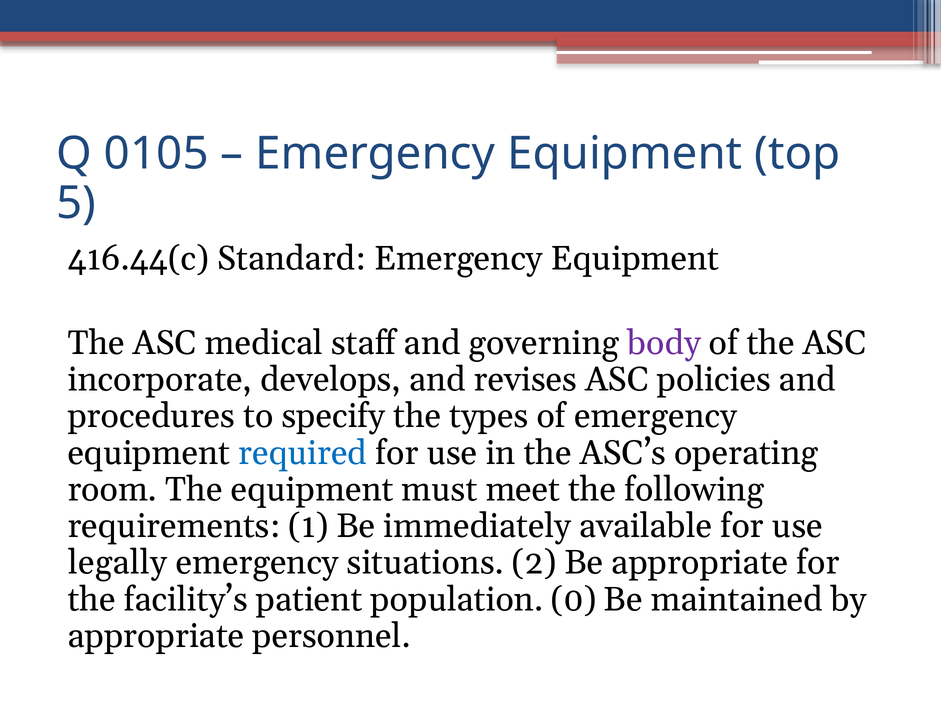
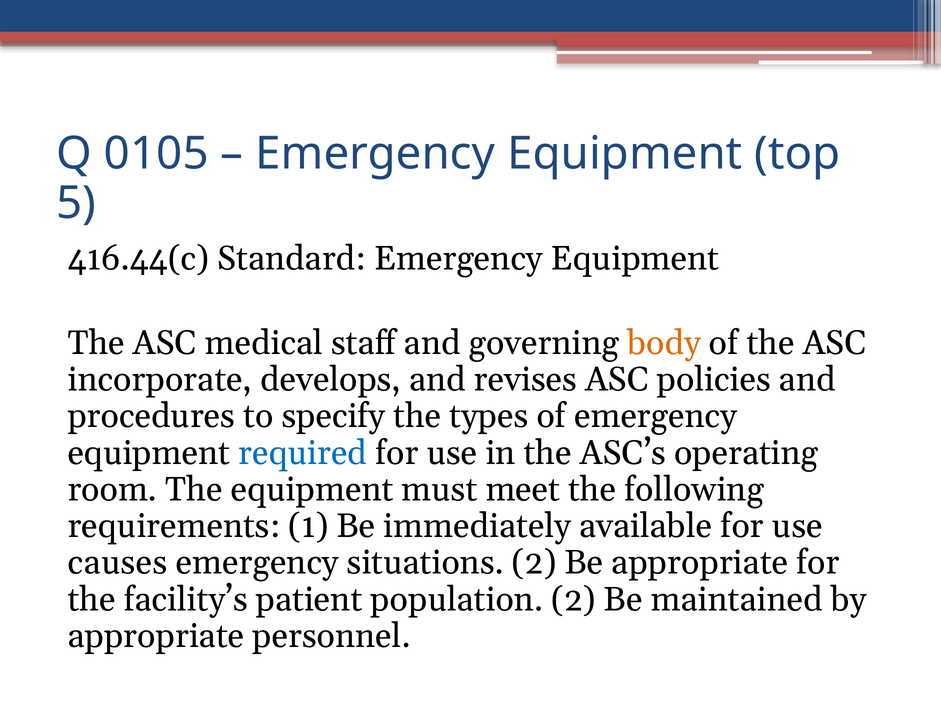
body colour: purple -> orange
legally: legally -> causes
population 0: 0 -> 2
